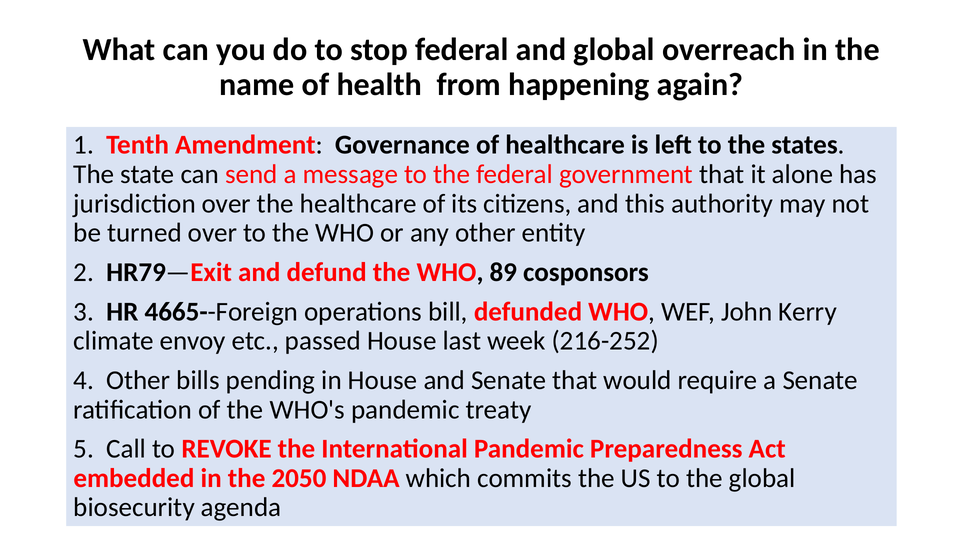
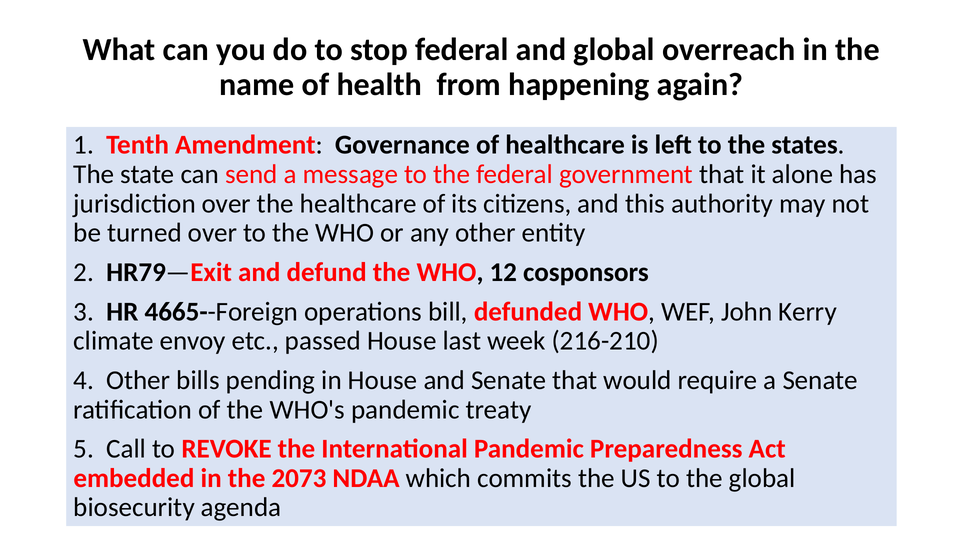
89: 89 -> 12
216-252: 216-252 -> 216-210
2050: 2050 -> 2073
